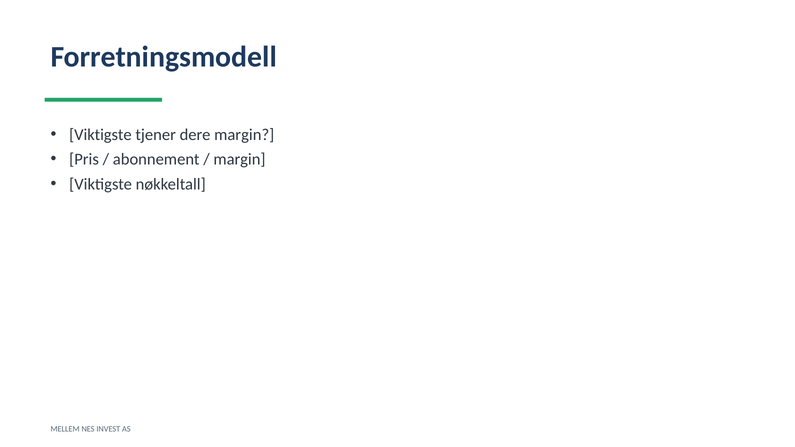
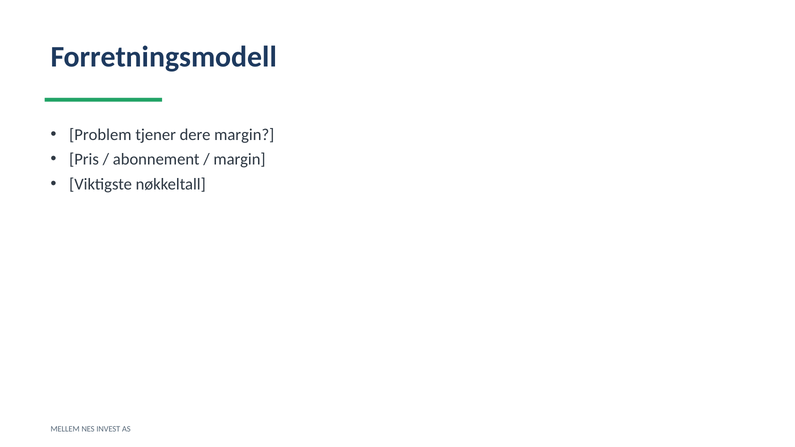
Viktigste at (100, 135): Viktigste -> Problem
